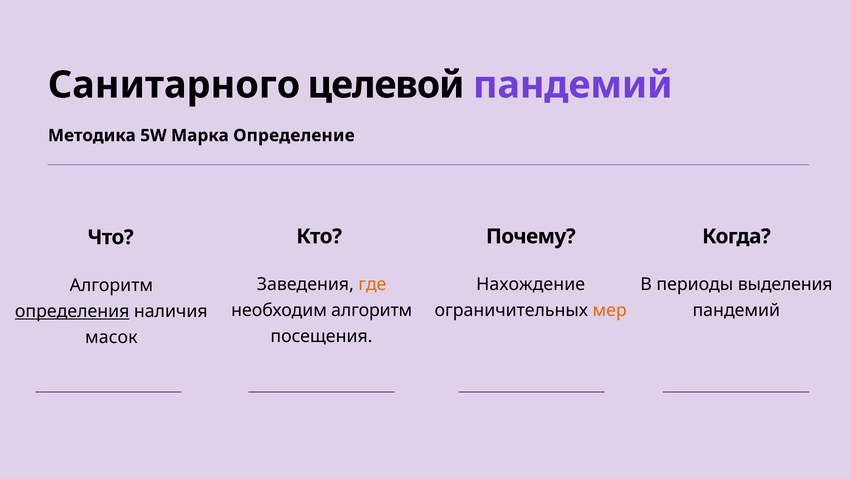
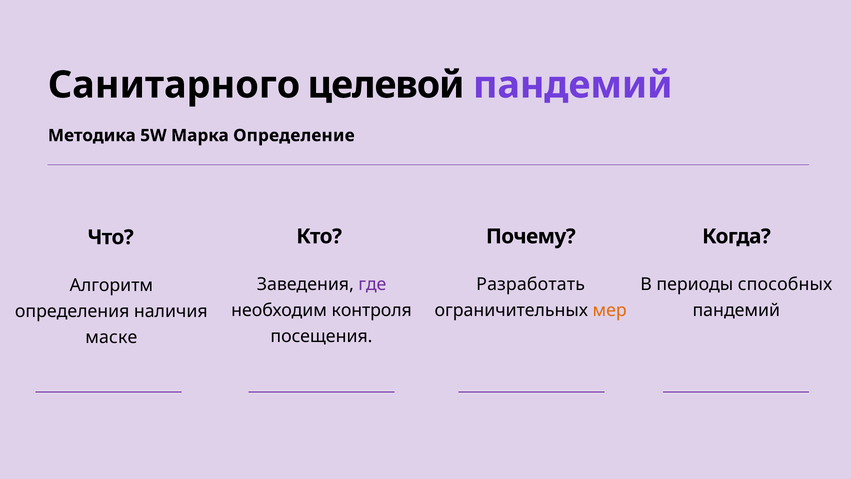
Нахождение: Нахождение -> Разработать
выделения: выделения -> способных
где colour: orange -> purple
необходим алгоритм: алгоритм -> контроля
определения underline: present -> none
масок: масок -> маске
